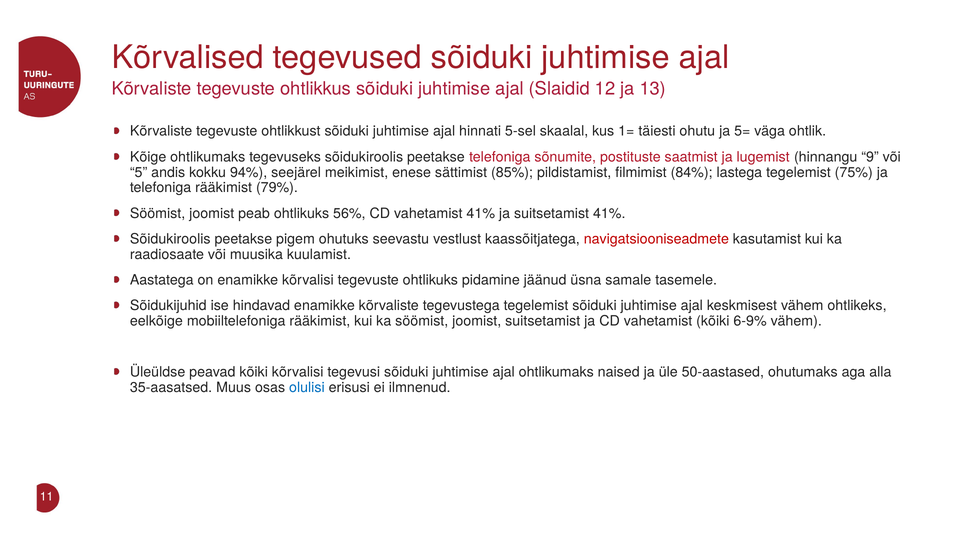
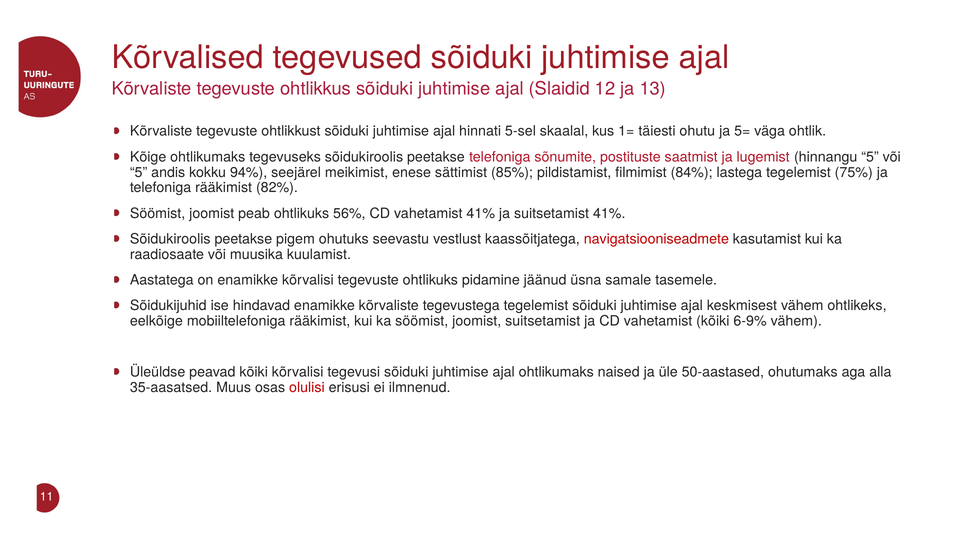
hinnangu 9: 9 -> 5
79%: 79% -> 82%
olulisi colour: blue -> red
